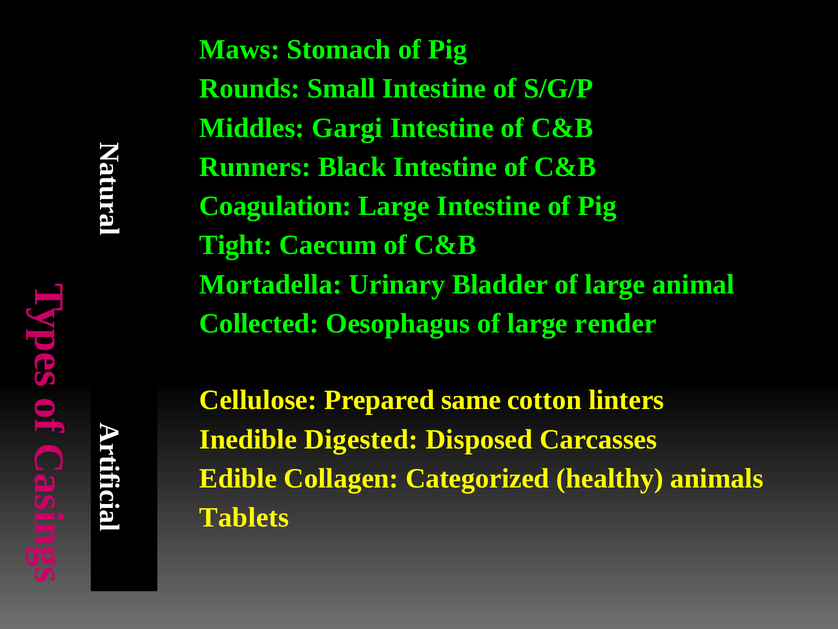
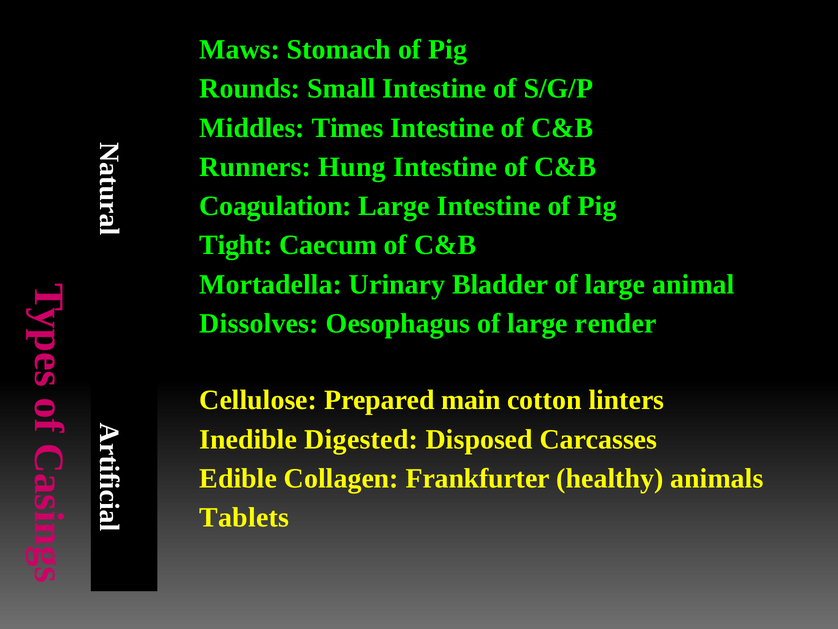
Gargi: Gargi -> Times
Black: Black -> Hung
Collected: Collected -> Dissolves
same: same -> main
Categorized: Categorized -> Frankfurter
